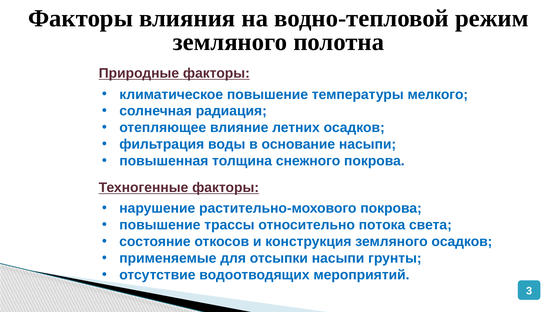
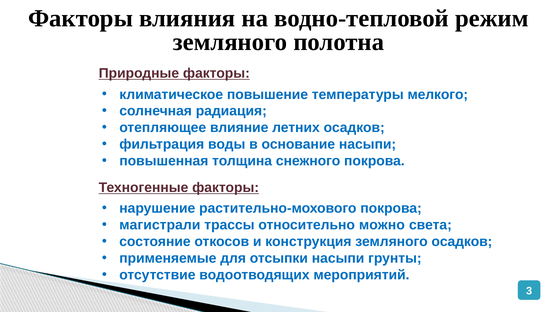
повышение at (160, 225): повышение -> магистрали
потока: потока -> можно
